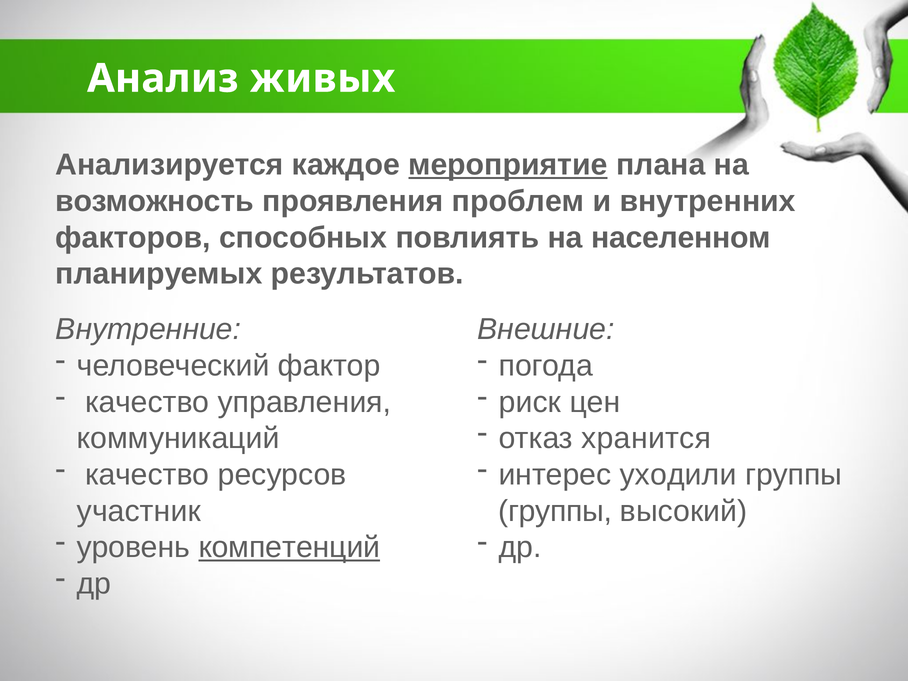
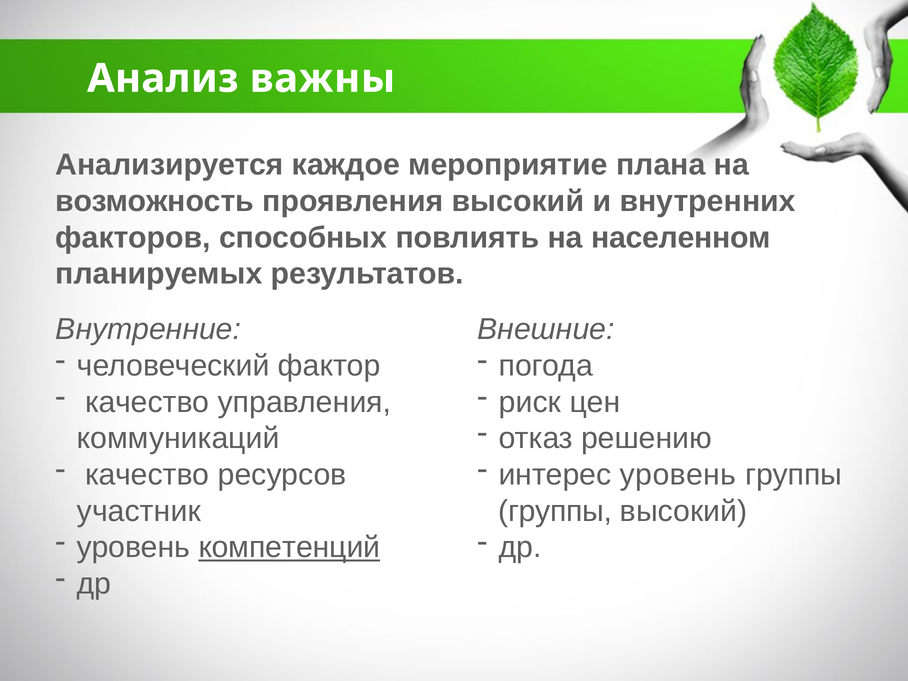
живых: живых -> важны
мероприятие underline: present -> none
проявления проблем: проблем -> высокий
хранится: хранится -> решению
интерес уходили: уходили -> уровень
